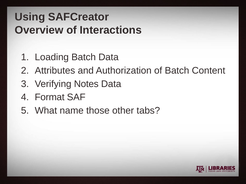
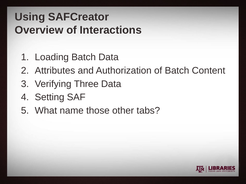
Notes: Notes -> Three
Format: Format -> Setting
